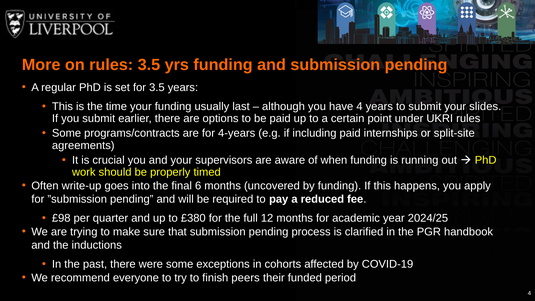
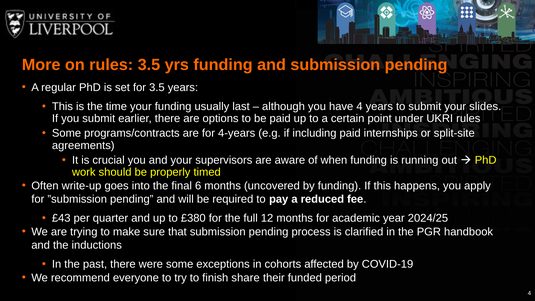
£98: £98 -> £43
peers: peers -> share
